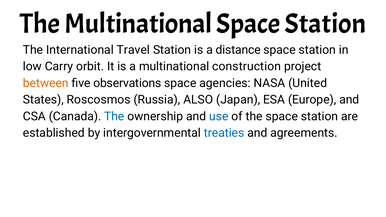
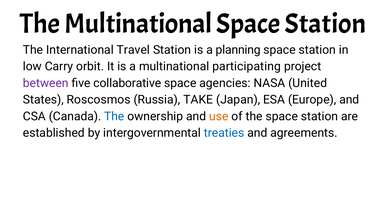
distance: distance -> planning
construction: construction -> participating
between colour: orange -> purple
observations: observations -> collaborative
ALSO: ALSO -> TAKE
use colour: blue -> orange
